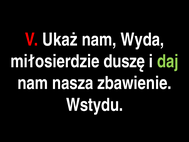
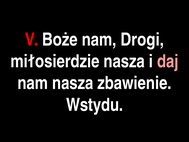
Ukaż: Ukaż -> Boże
Wyda: Wyda -> Drogi
miłosierdzie duszę: duszę -> nasza
daj colour: light green -> pink
